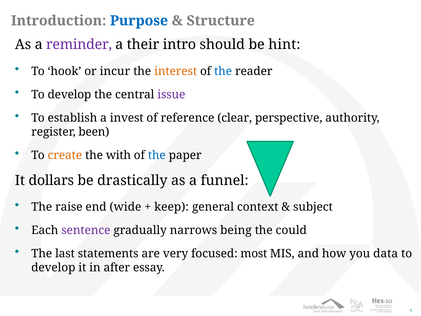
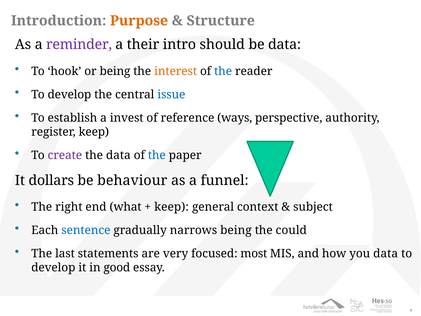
Purpose colour: blue -> orange
be hint: hint -> data
or incur: incur -> being
issue colour: purple -> blue
clear: clear -> ways
register been: been -> keep
create colour: orange -> purple
the with: with -> data
drastically: drastically -> behaviour
raise: raise -> right
wide: wide -> what
sentence colour: purple -> blue
after: after -> good
